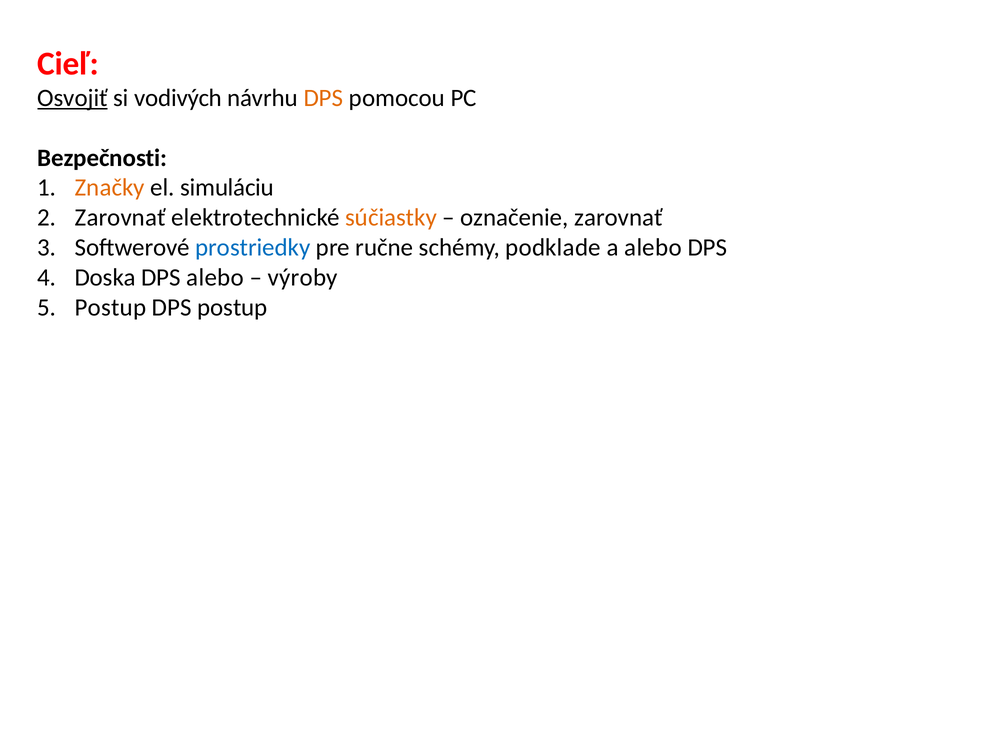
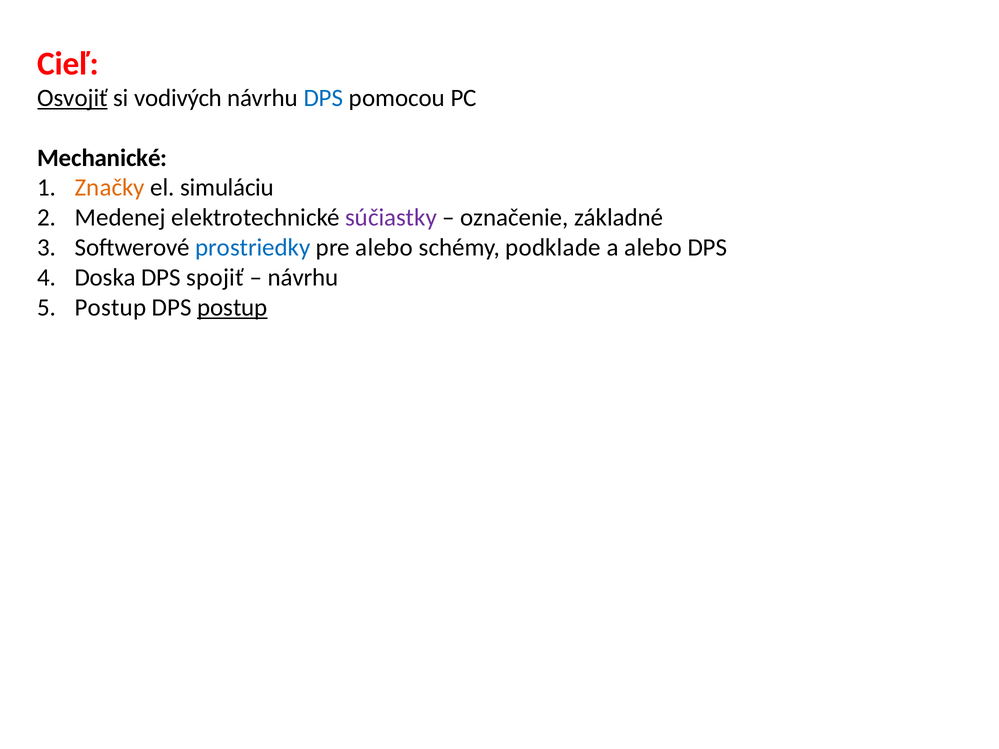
DPS at (323, 98) colour: orange -> blue
Bezpečnosti: Bezpečnosti -> Mechanické
Zarovnať at (120, 218): Zarovnať -> Medenej
súčiastky colour: orange -> purple
označenie zarovnať: zarovnať -> základné
pre ručne: ručne -> alebo
DPS alebo: alebo -> spojiť
výroby at (303, 278): výroby -> návrhu
postup at (232, 308) underline: none -> present
